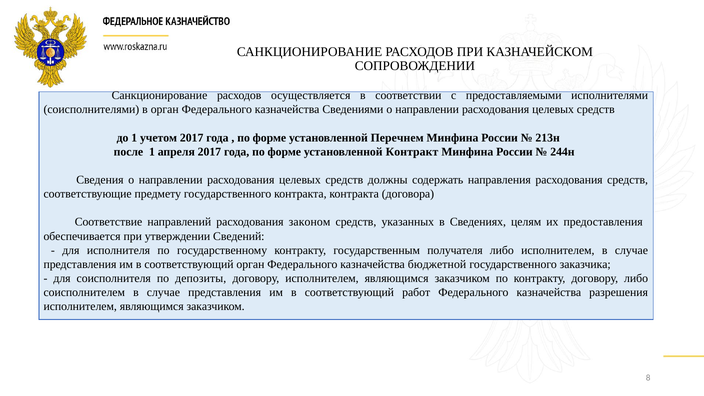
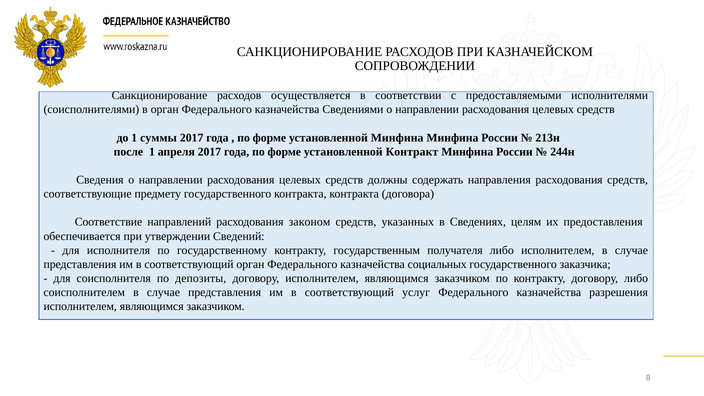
учетом: учетом -> суммы
установленной Перечнем: Перечнем -> Минфина
бюджетной: бюджетной -> социальных
работ: работ -> услуг
